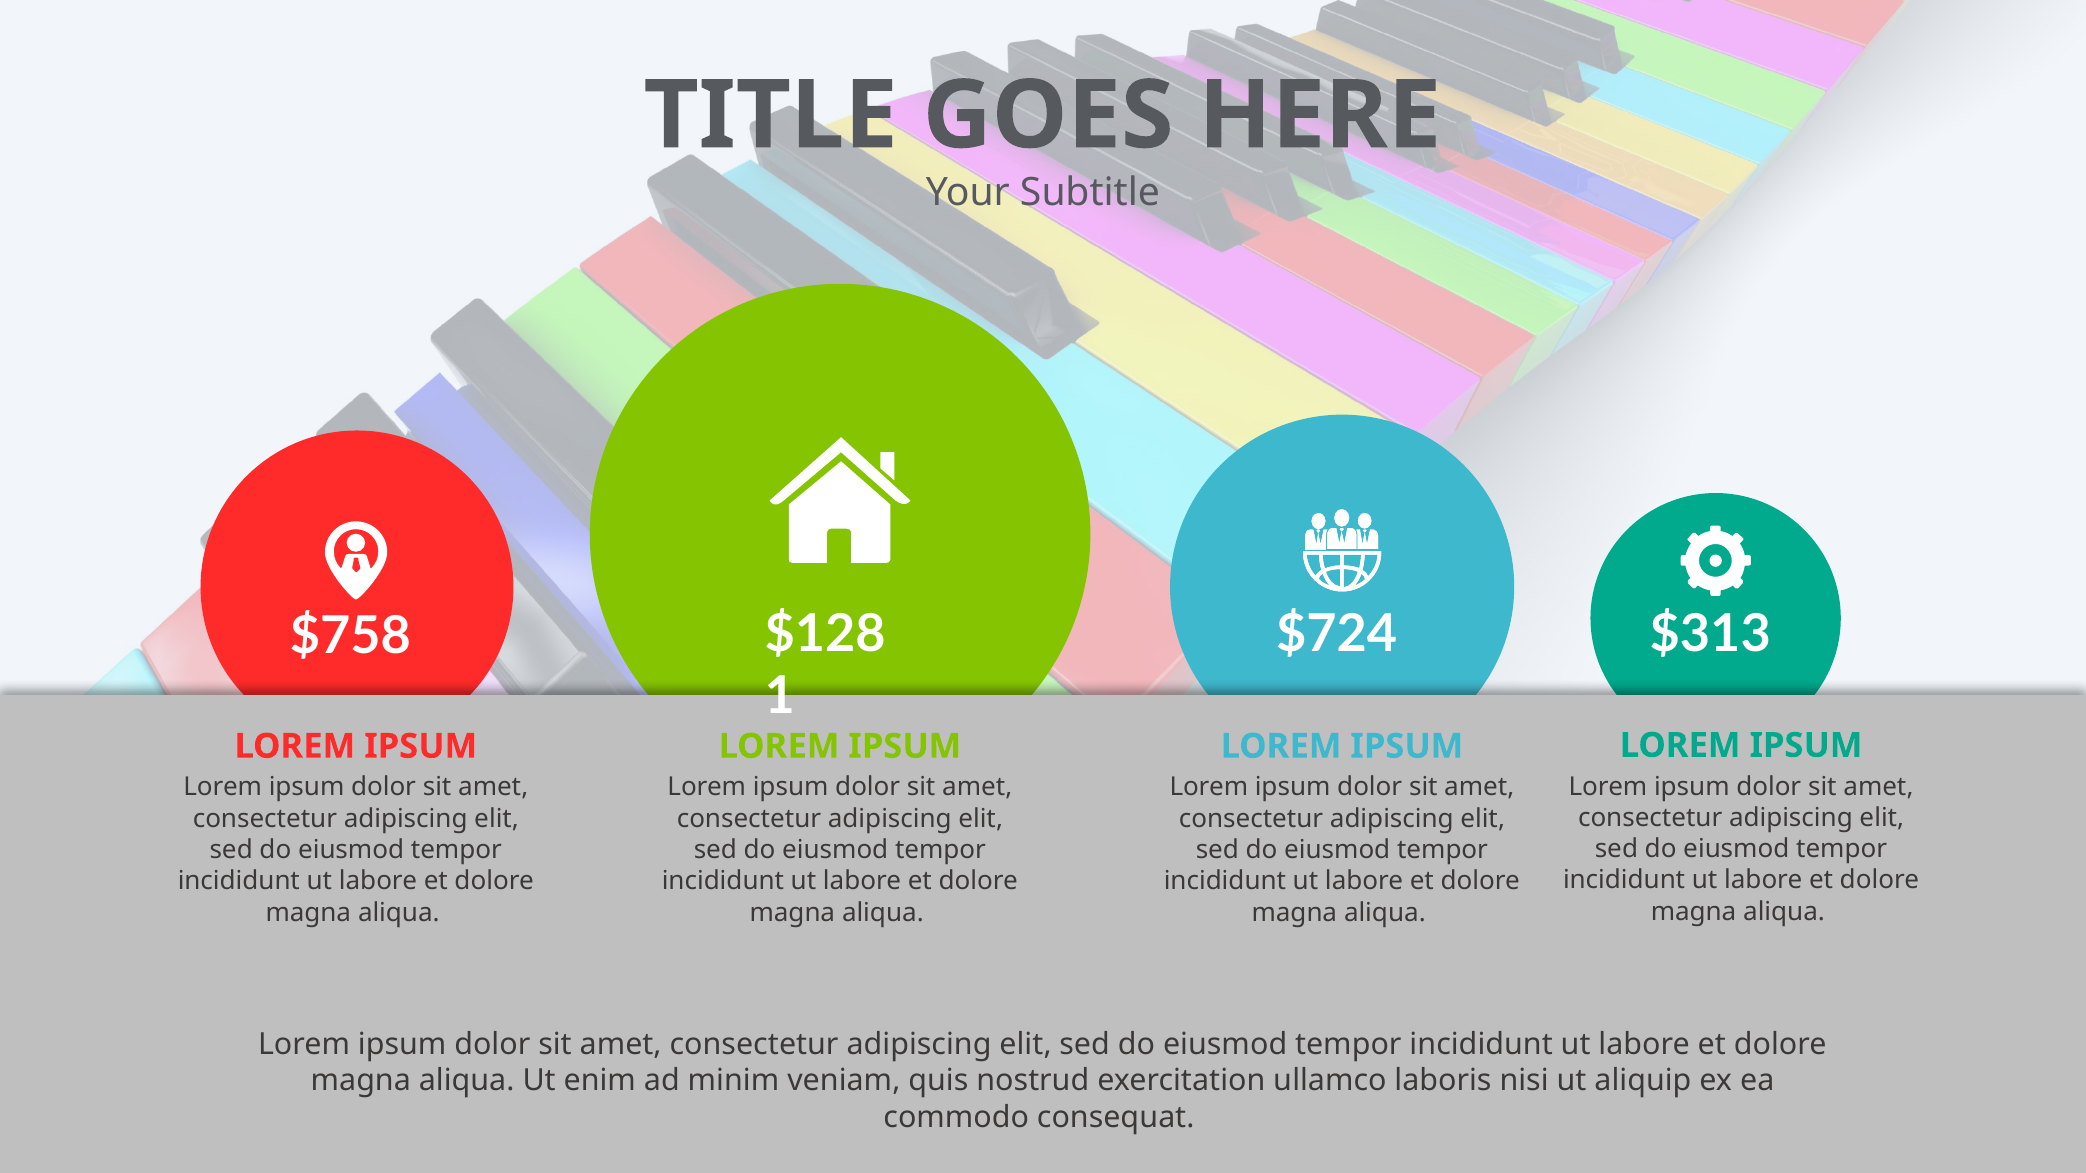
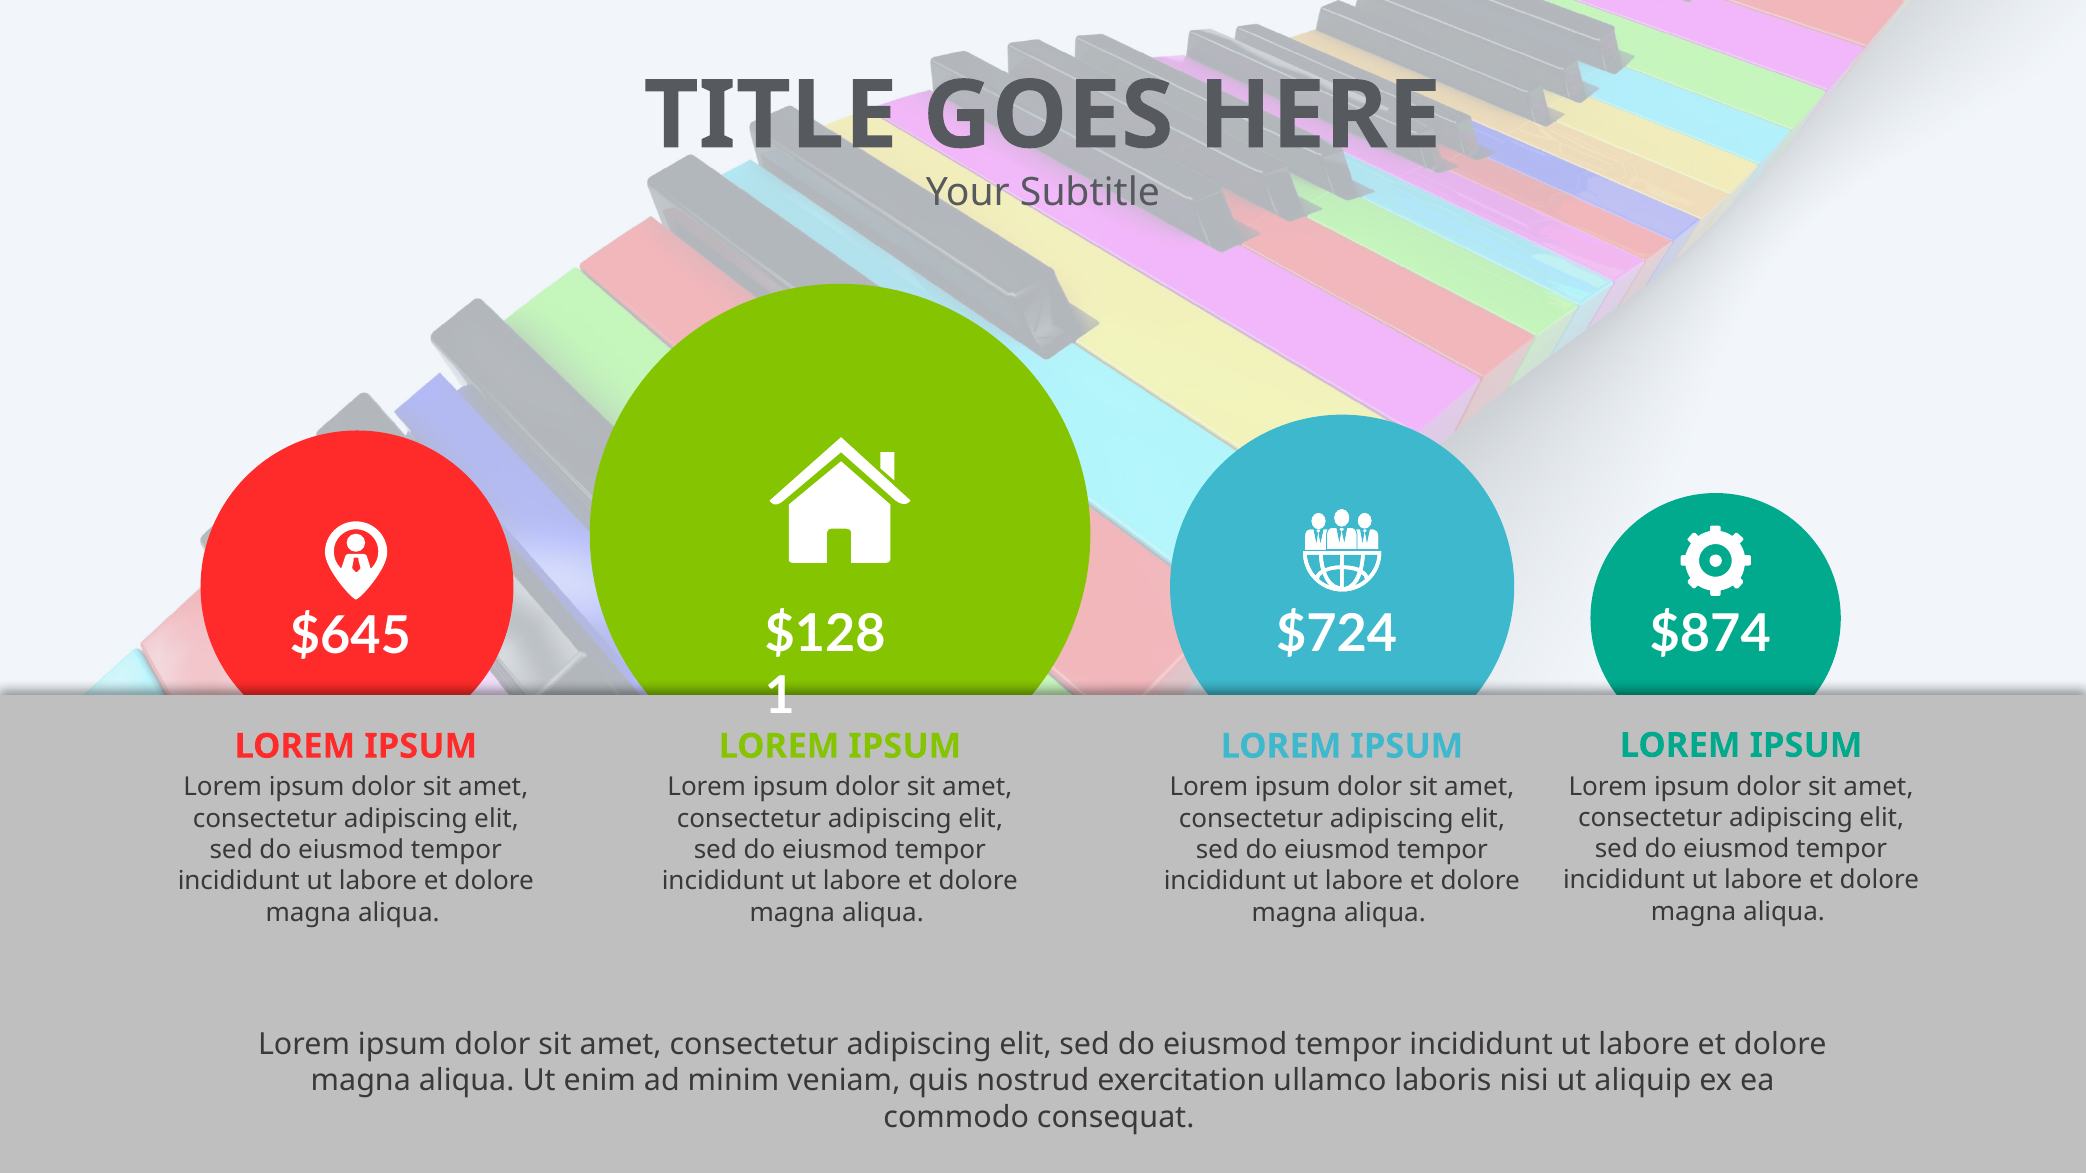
$313: $313 -> $874
$758: $758 -> $645
